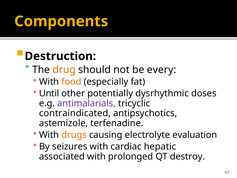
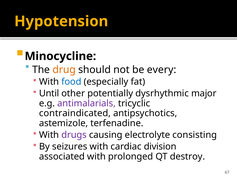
Components: Components -> Hypotension
Destruction: Destruction -> Minocycline
food colour: orange -> blue
doses: doses -> major
drugs colour: orange -> purple
evaluation: evaluation -> consisting
hepatic: hepatic -> division
